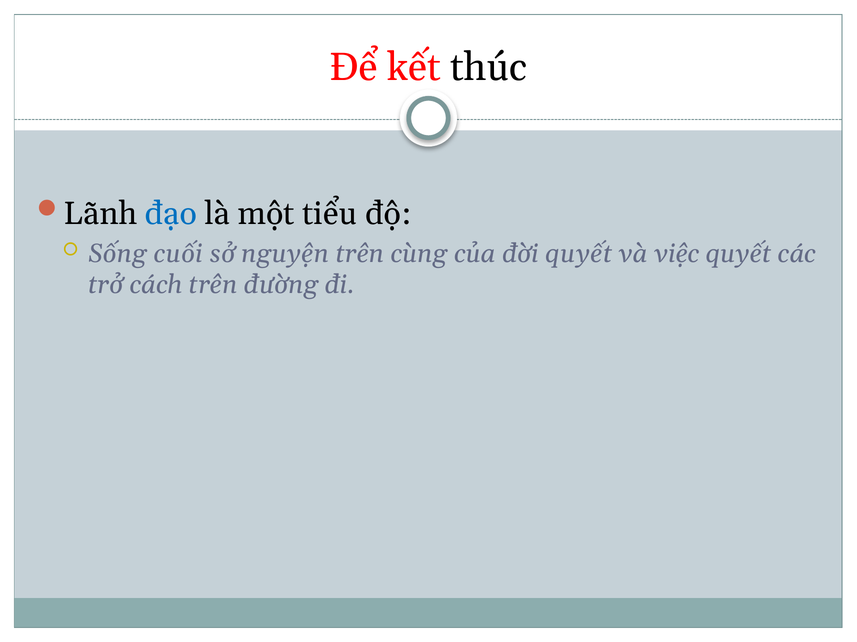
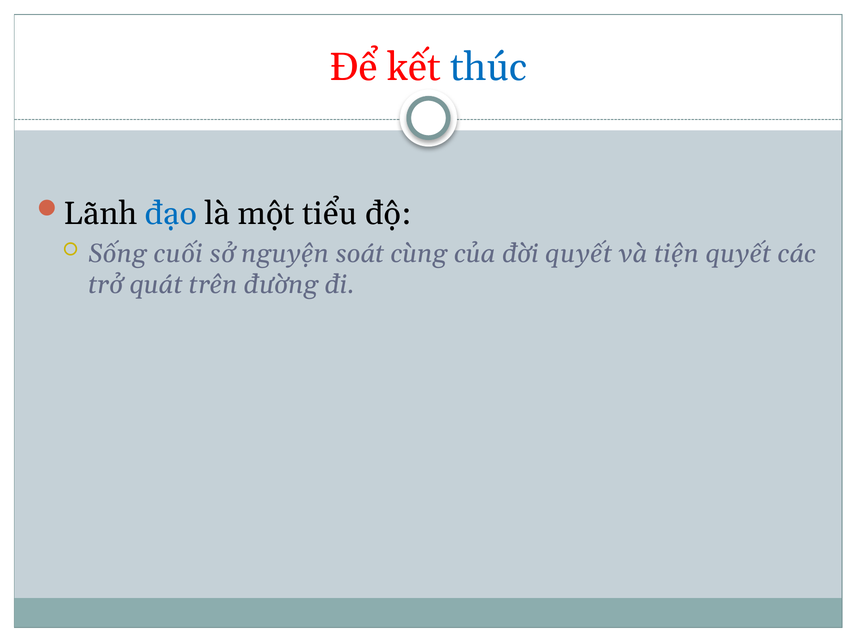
thúc colour: black -> blue
nguyện trên: trên -> soát
việc: việc -> tiện
cách: cách -> quát
